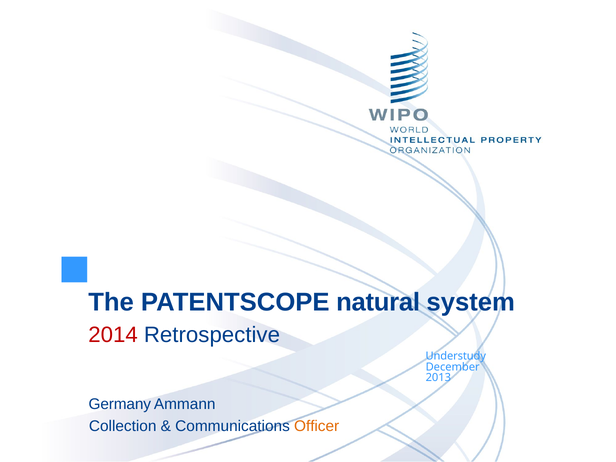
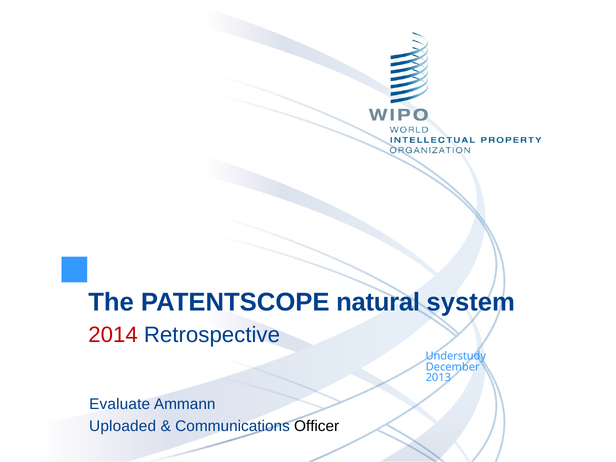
Germany: Germany -> Evaluate
Collection: Collection -> Uploaded
Officer colour: orange -> black
